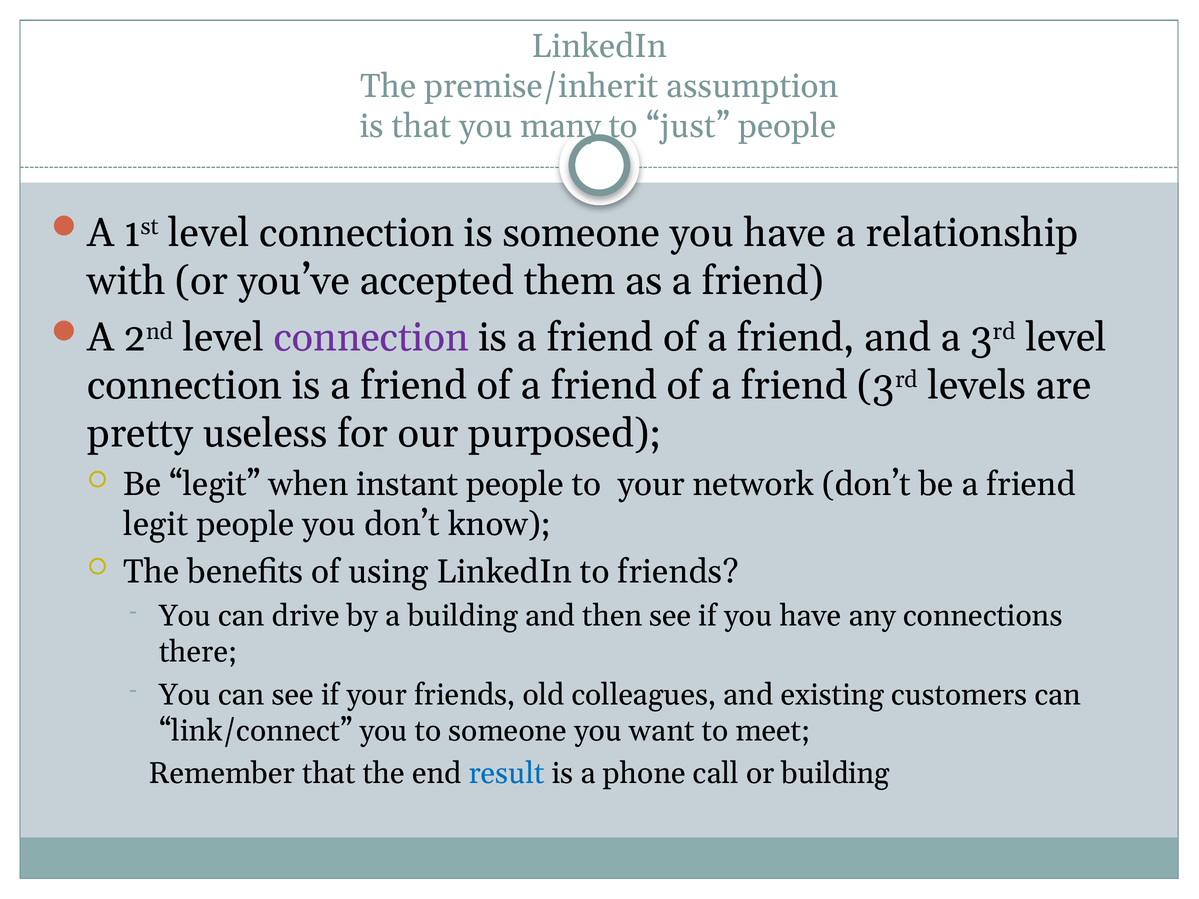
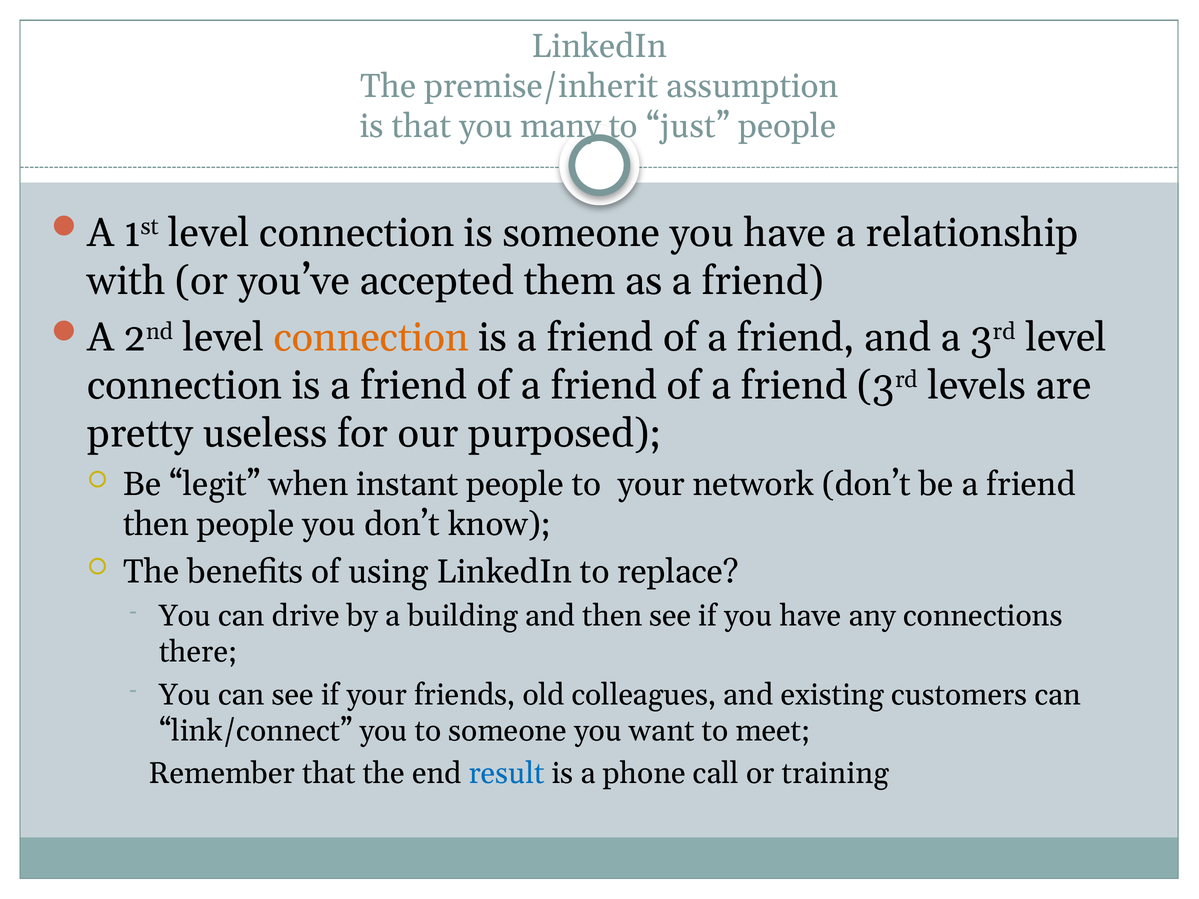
connection at (371, 338) colour: purple -> orange
legit at (156, 525): legit -> then
to friends: friends -> replace
or building: building -> training
